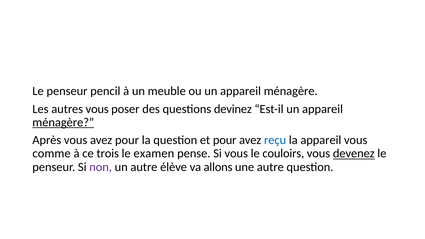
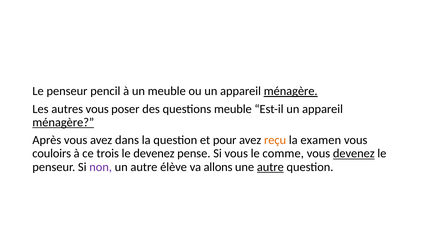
ménagère at (291, 91) underline: none -> present
questions devinez: devinez -> meuble
avez pour: pour -> dans
reçu colour: blue -> orange
la appareil: appareil -> examen
comme: comme -> couloirs
le examen: examen -> devenez
couloirs: couloirs -> comme
autre at (270, 167) underline: none -> present
